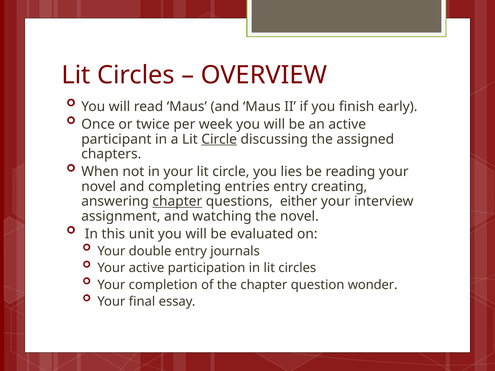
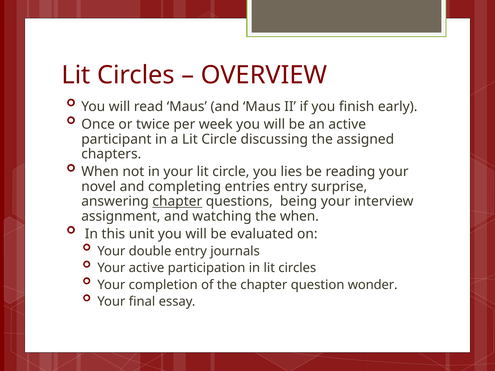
Circle at (219, 139) underline: present -> none
creating: creating -> surprise
either: either -> being
the novel: novel -> when
